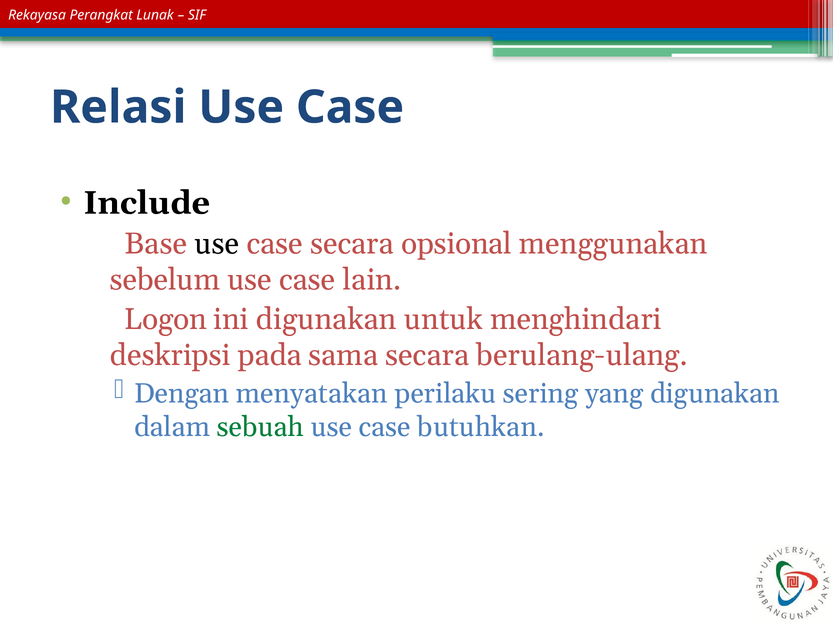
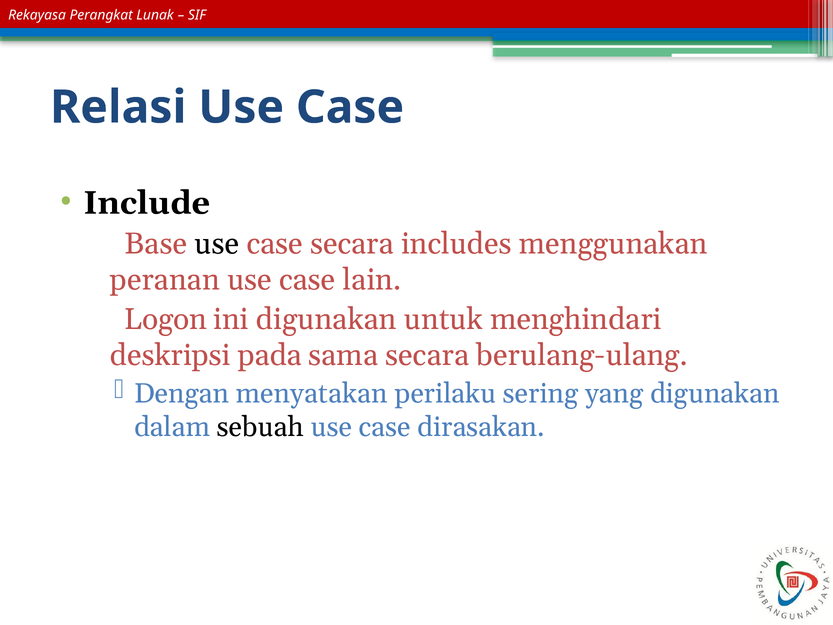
opsional: opsional -> includes
sebelum: sebelum -> peranan
sebuah colour: green -> black
butuhkan: butuhkan -> dirasakan
